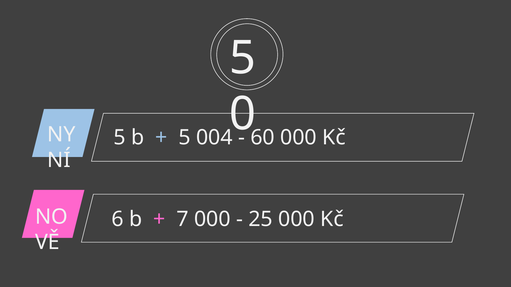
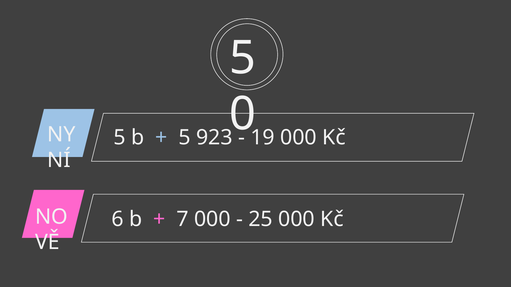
004: 004 -> 923
60: 60 -> 19
